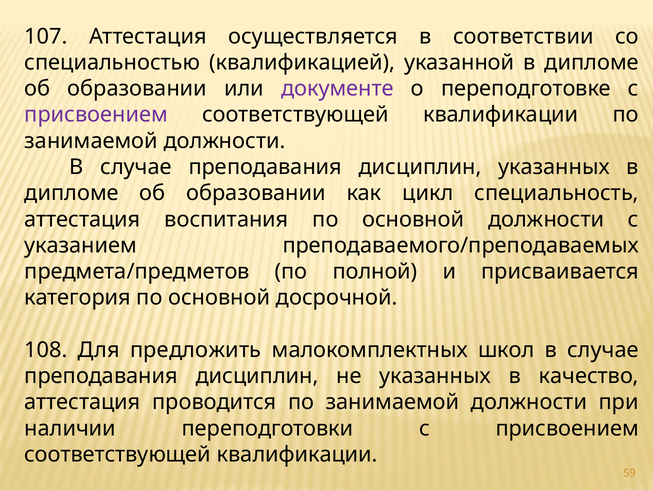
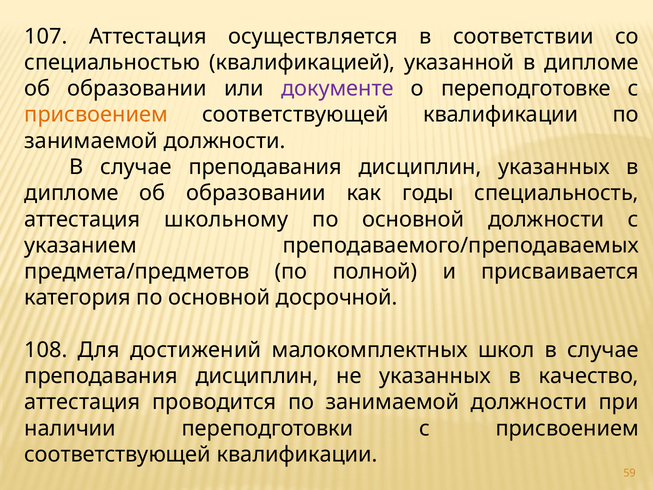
присвоением at (96, 115) colour: purple -> orange
цикл: цикл -> годы
воспитания: воспитания -> школьному
предложить: предложить -> достижений
